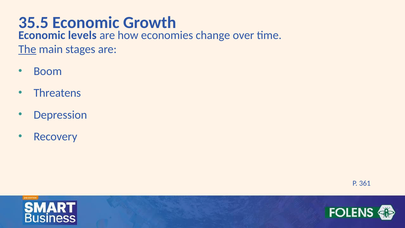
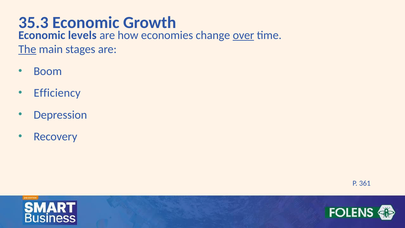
35.5: 35.5 -> 35.3
over underline: none -> present
Threatens: Threatens -> Efficiency
